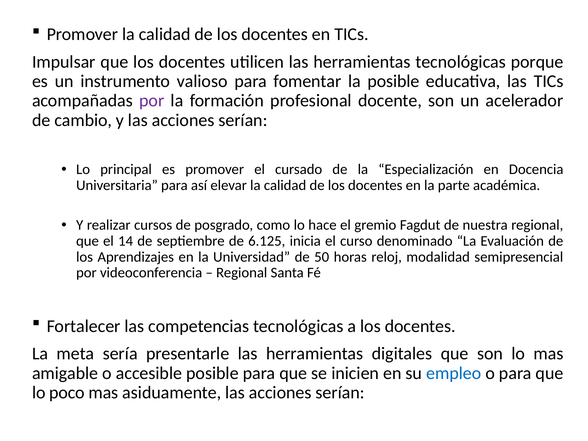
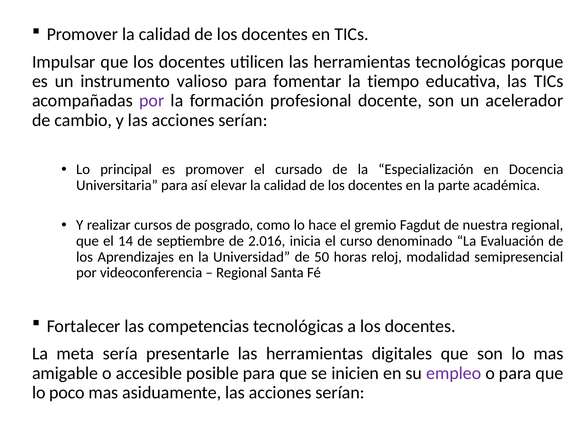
la posible: posible -> tiempo
6.125: 6.125 -> 2.016
empleo colour: blue -> purple
